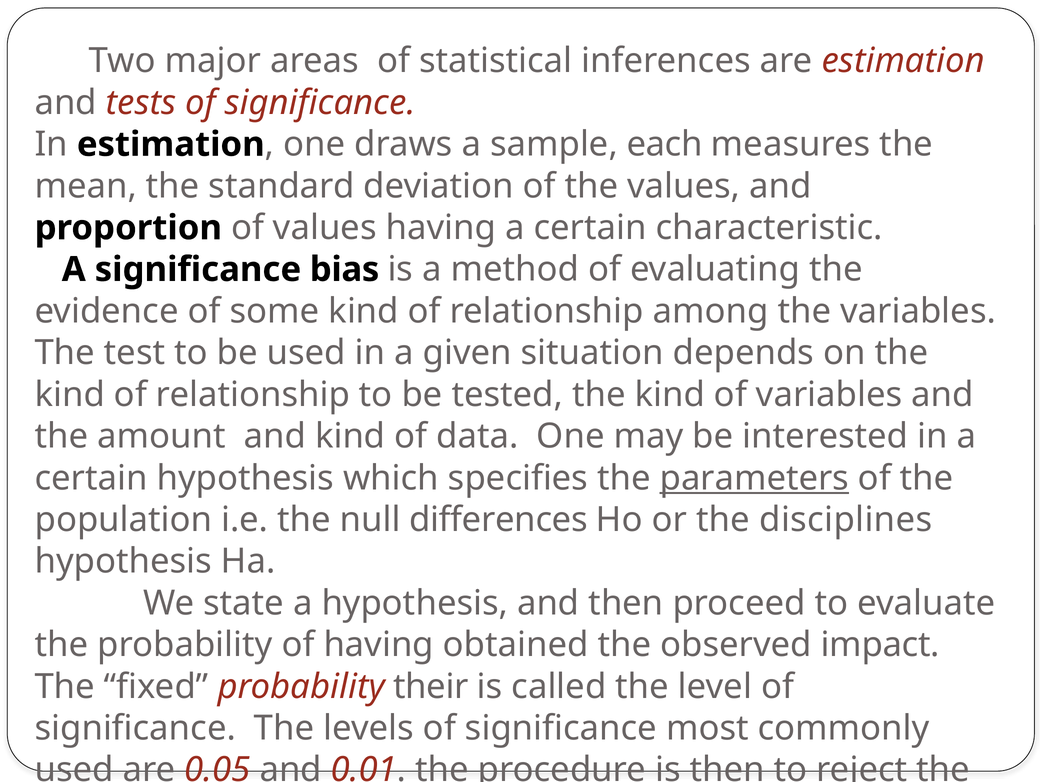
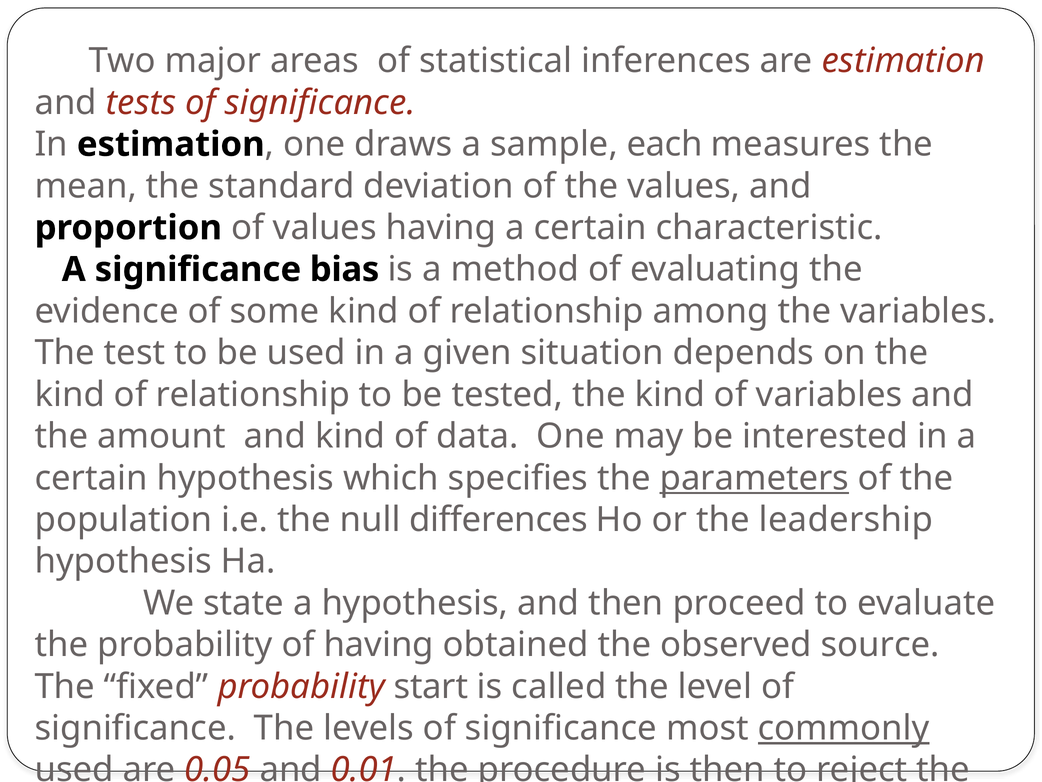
disciplines: disciplines -> leadership
impact: impact -> source
their: their -> start
commonly underline: none -> present
